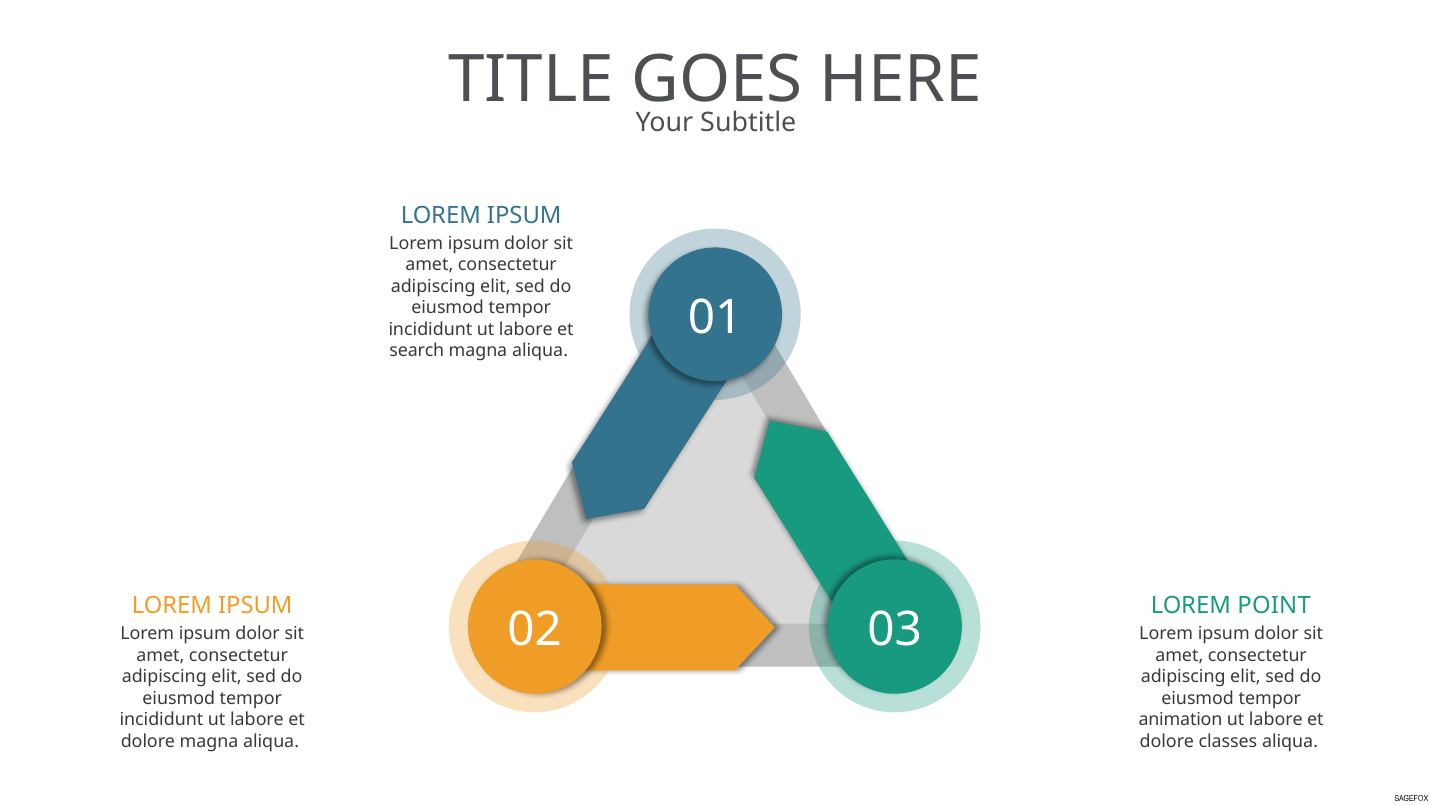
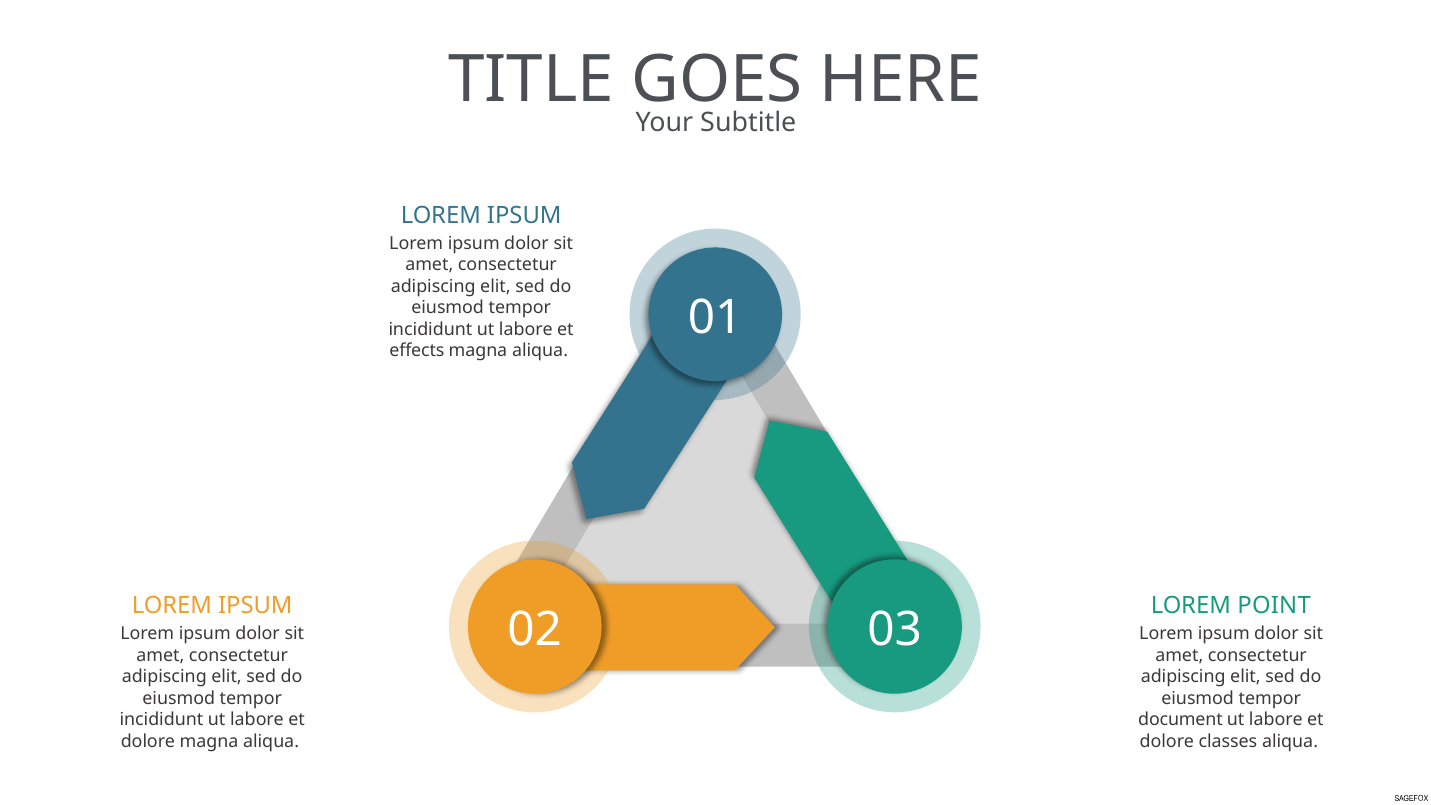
search: search -> effects
animation: animation -> document
